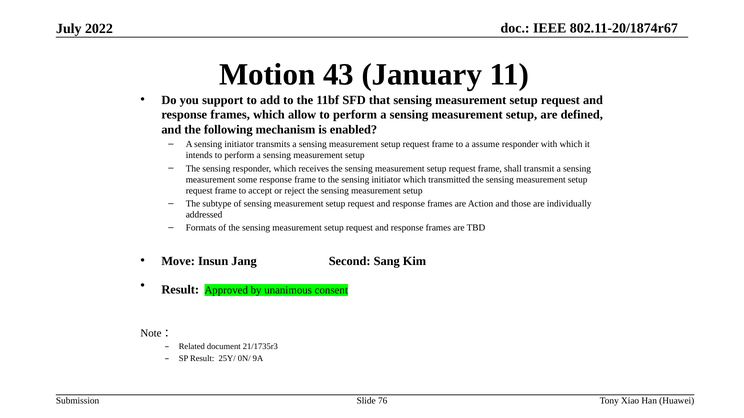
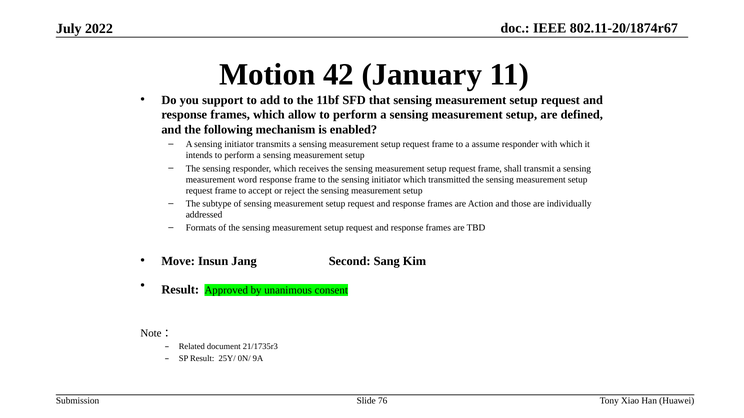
43: 43 -> 42
some: some -> word
